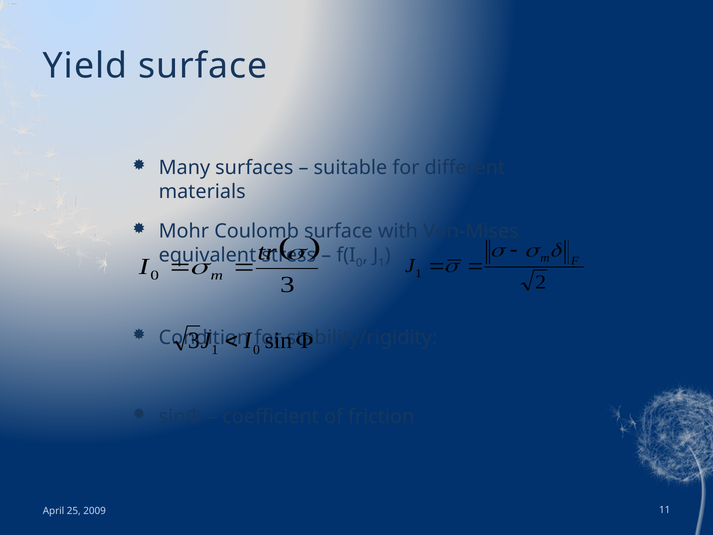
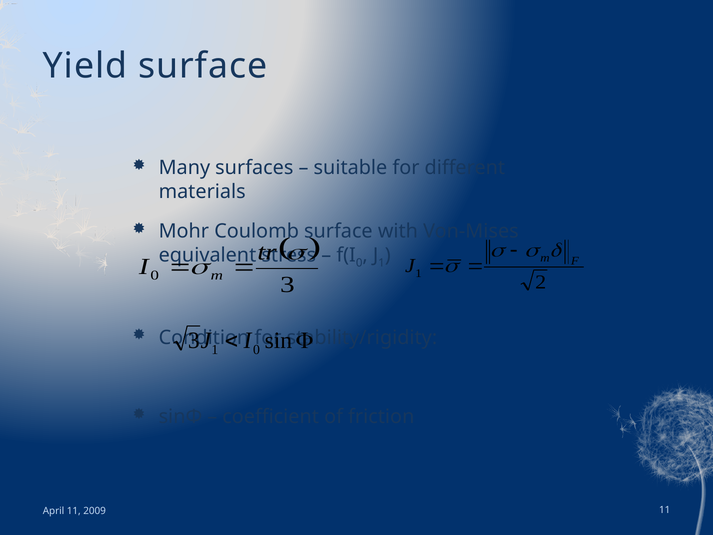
April 25: 25 -> 11
